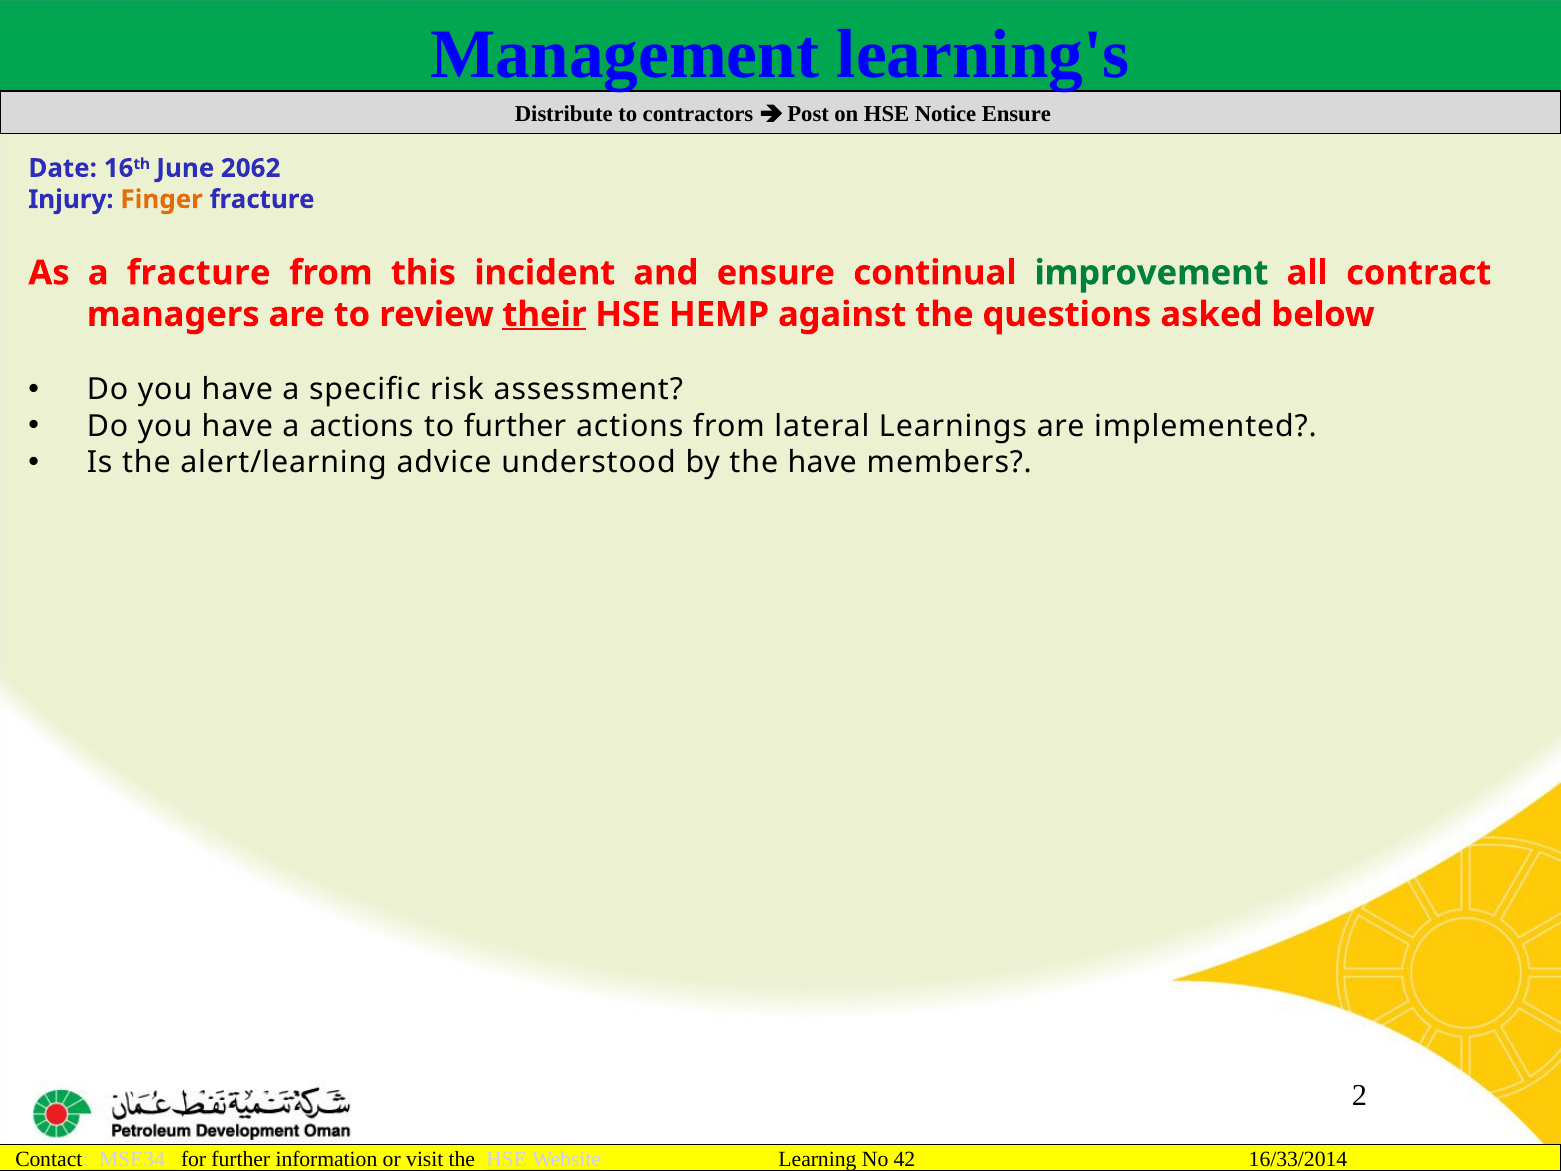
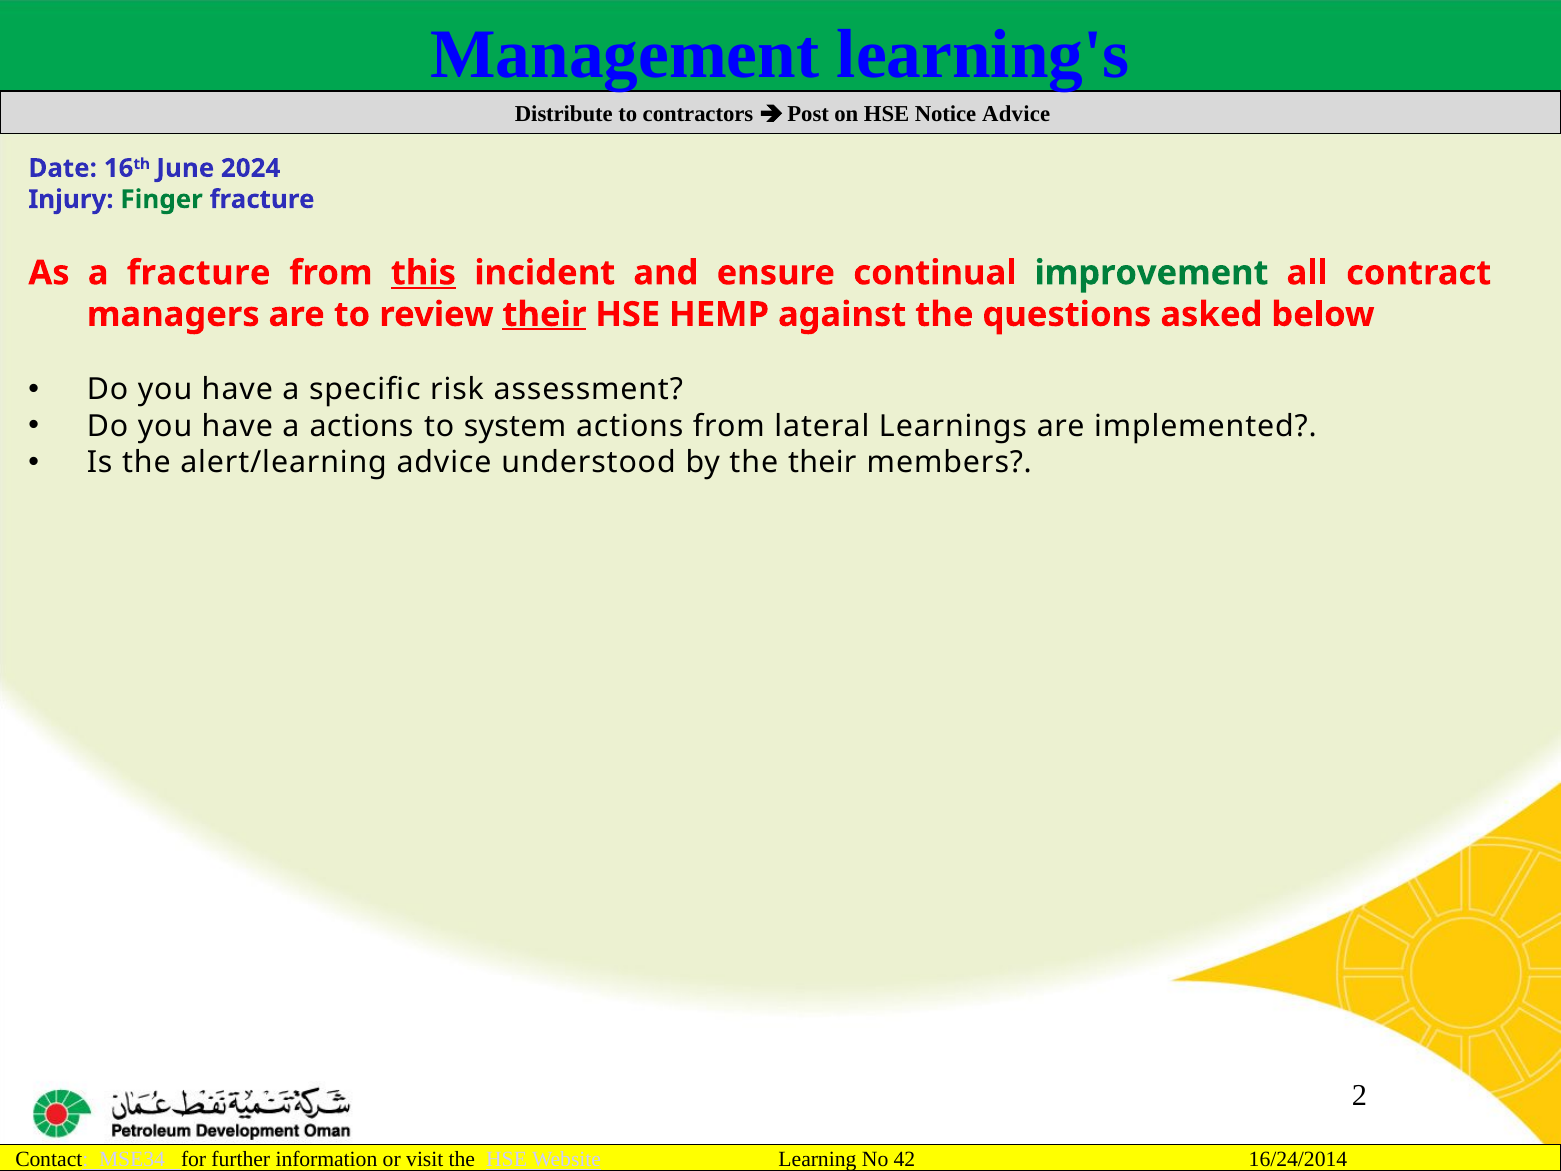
Notice Ensure: Ensure -> Advice
2062: 2062 -> 2024
Finger colour: orange -> green
this underline: none -> present
to further: further -> system
the have: have -> their
16/33/2014: 16/33/2014 -> 16/24/2014
